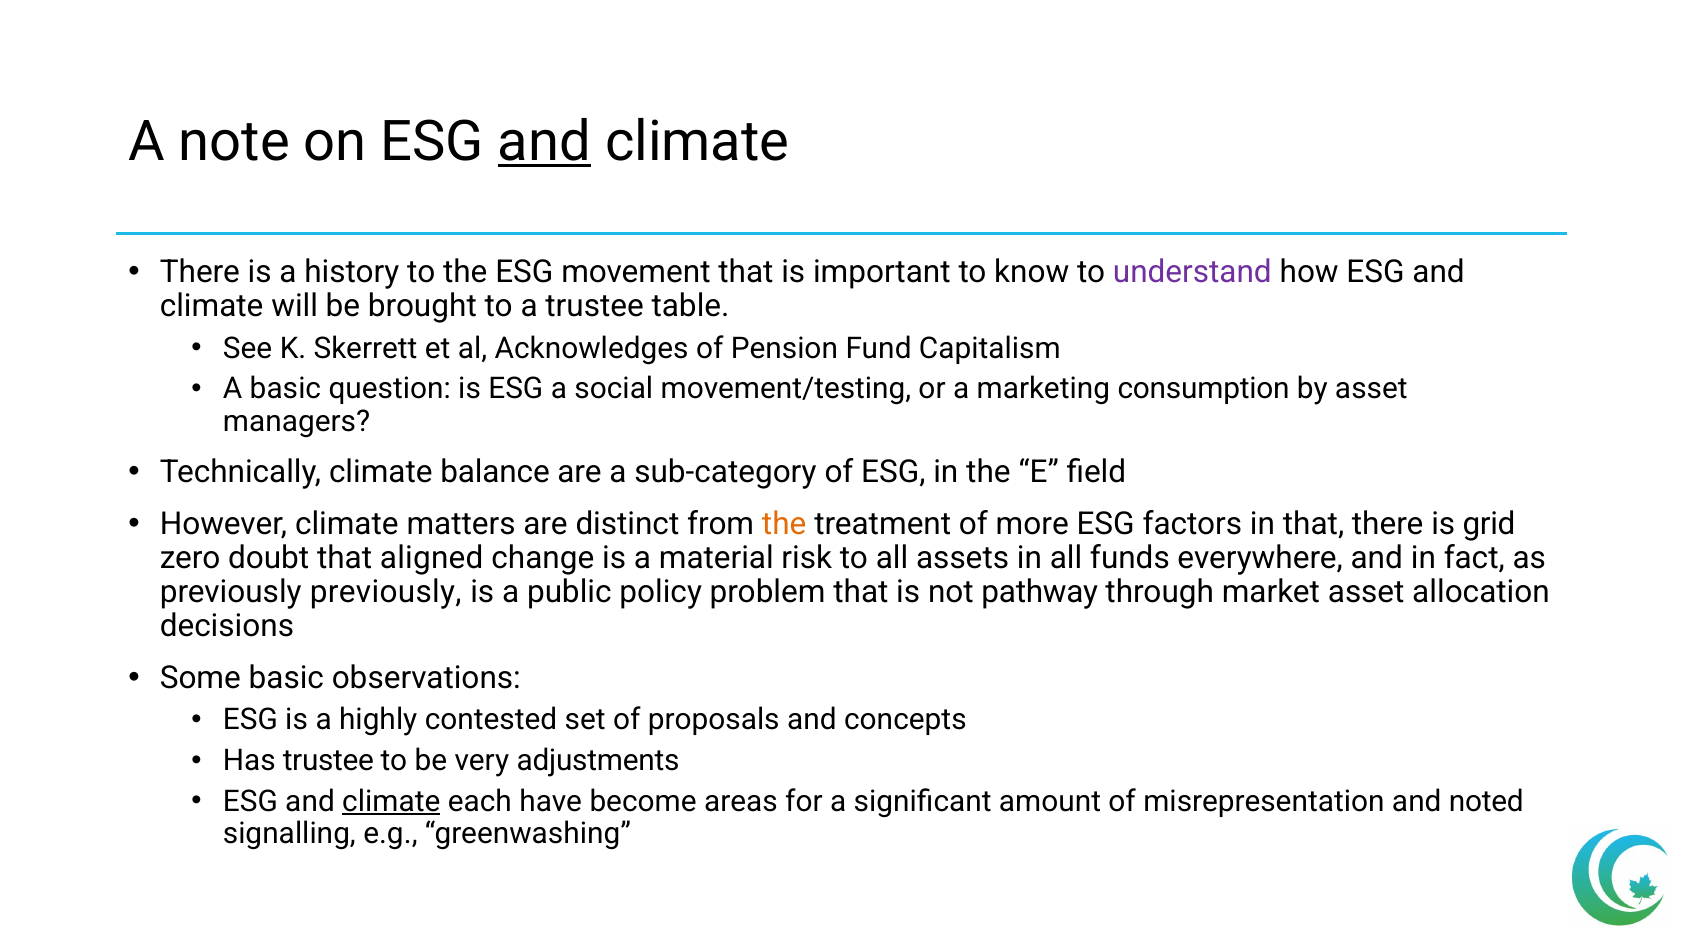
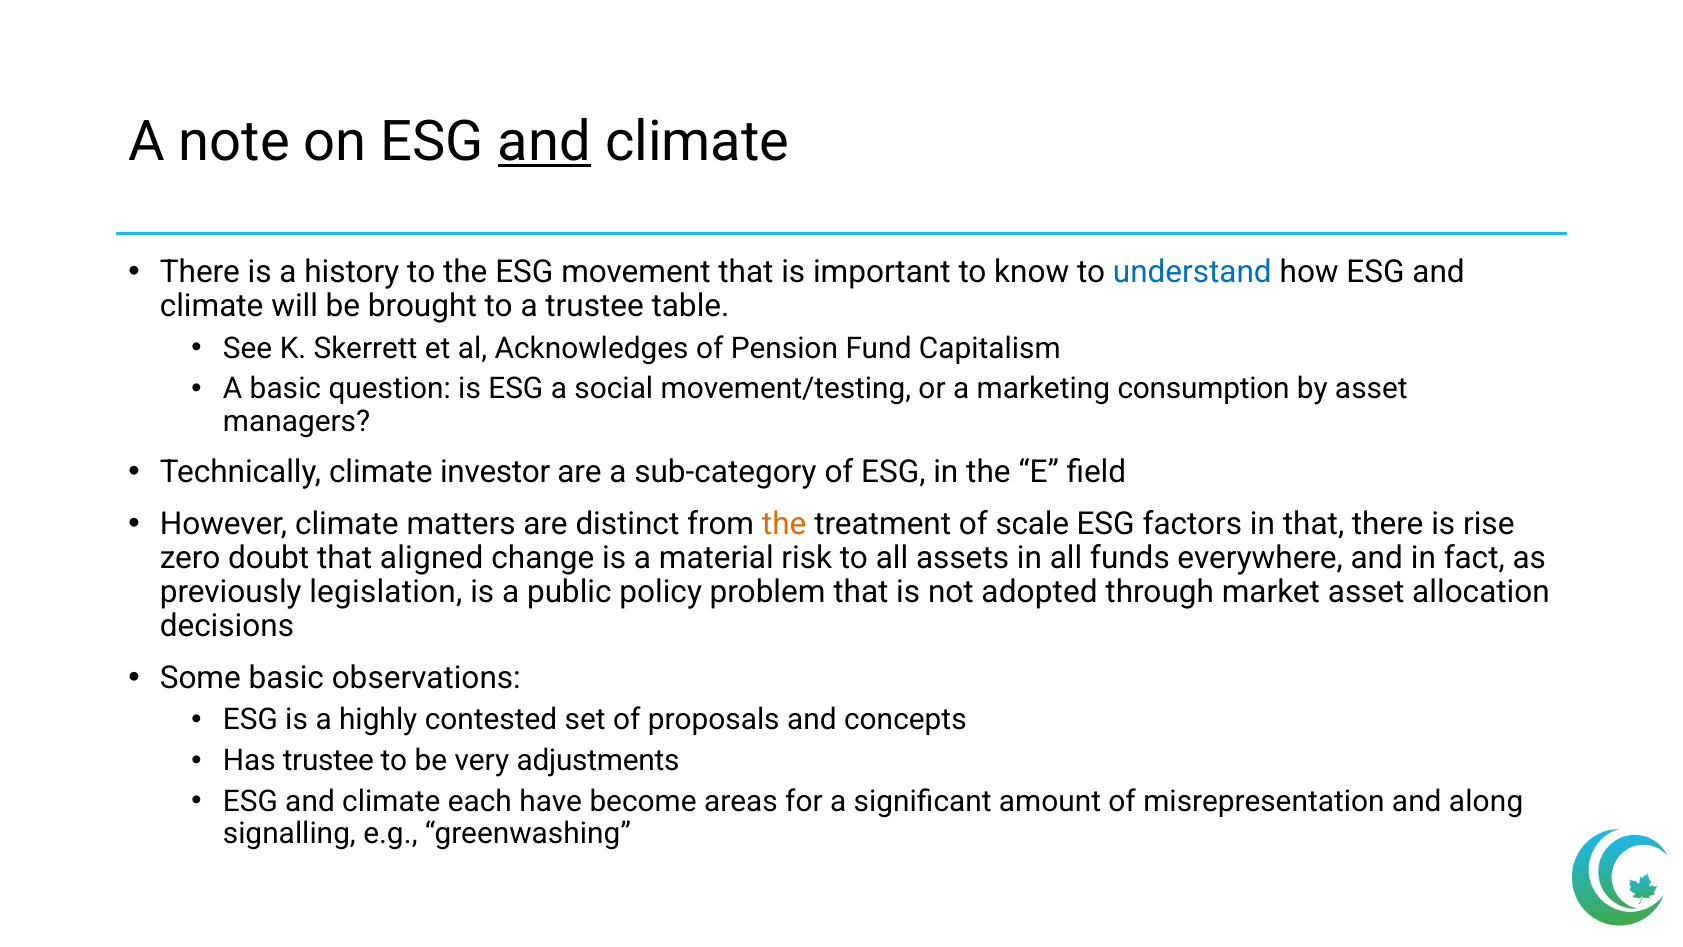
understand colour: purple -> blue
balance: balance -> investor
more: more -> scale
grid: grid -> rise
previously previously: previously -> legislation
pathway: pathway -> adopted
climate at (391, 801) underline: present -> none
noted: noted -> along
